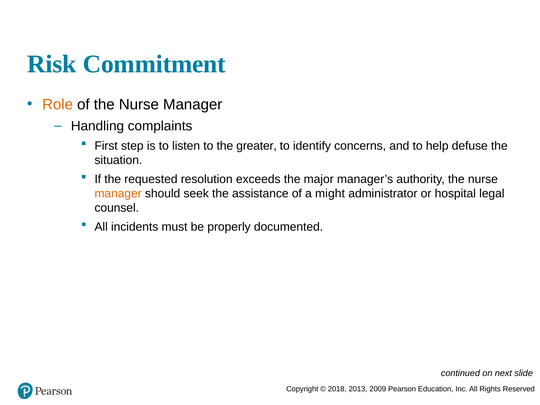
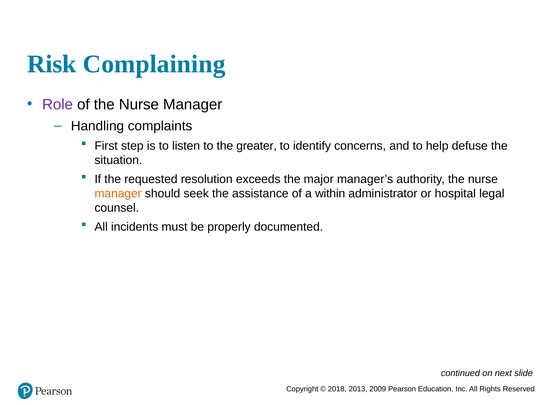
Commitment: Commitment -> Complaining
Role colour: orange -> purple
might: might -> within
